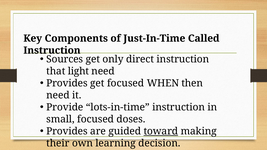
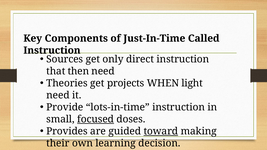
light: light -> then
Provides at (67, 83): Provides -> Theories
get focused: focused -> projects
then: then -> light
focused at (96, 119) underline: none -> present
